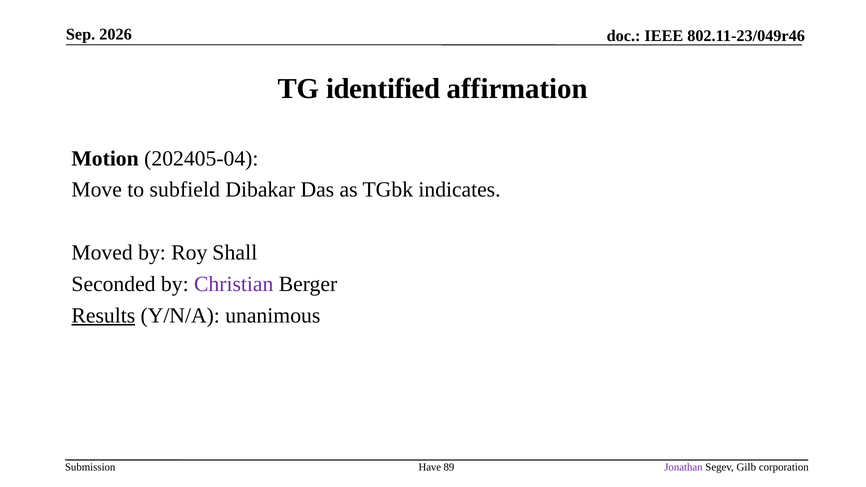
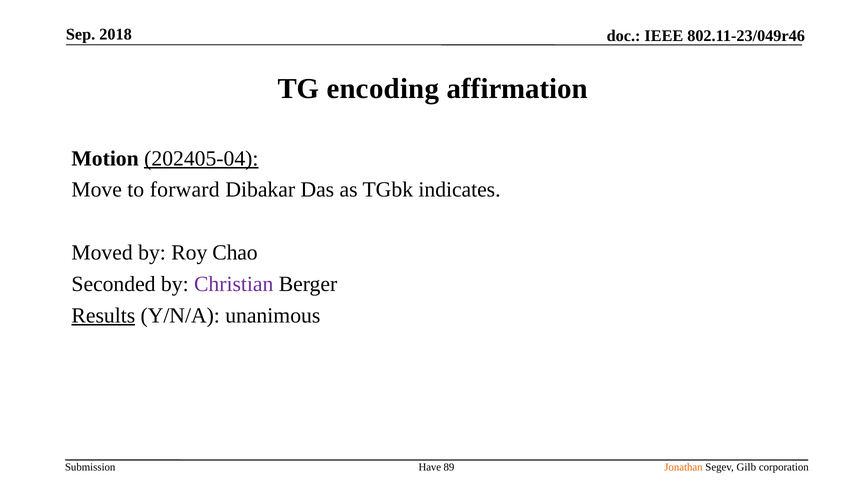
2026: 2026 -> 2018
identified: identified -> encoding
202405-04 underline: none -> present
subfield: subfield -> forward
Shall: Shall -> Chao
Jonathan colour: purple -> orange
